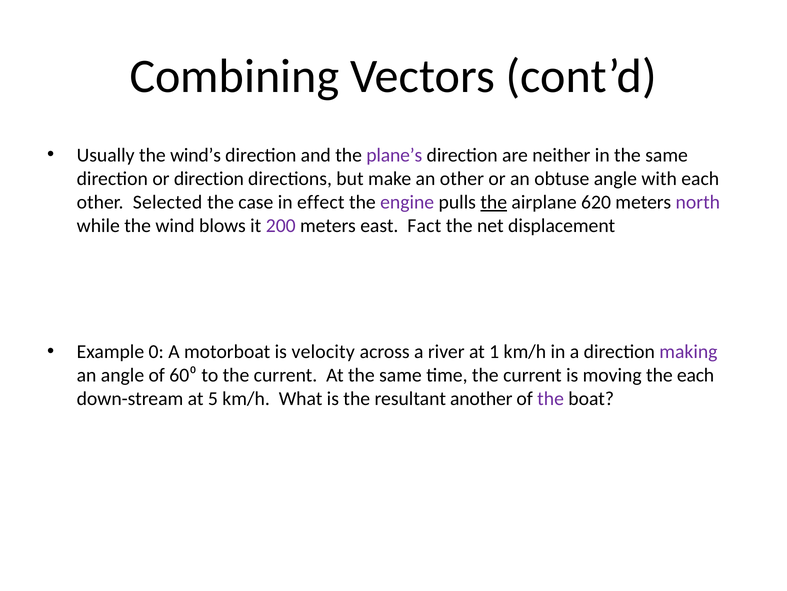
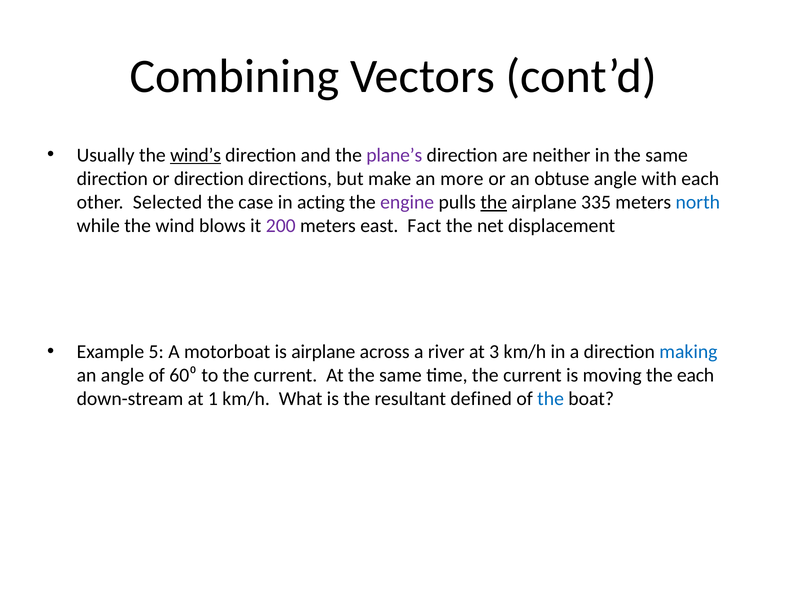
wind’s underline: none -> present
an other: other -> more
effect: effect -> acting
620: 620 -> 335
north colour: purple -> blue
0: 0 -> 5
is velocity: velocity -> airplane
1: 1 -> 3
making colour: purple -> blue
5: 5 -> 1
another: another -> defined
the at (551, 398) colour: purple -> blue
